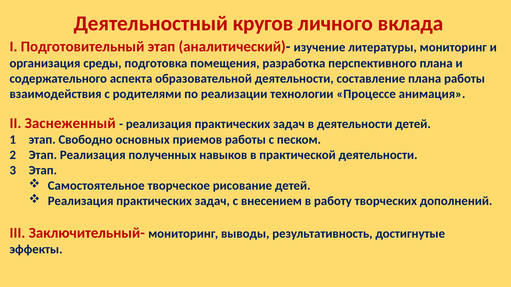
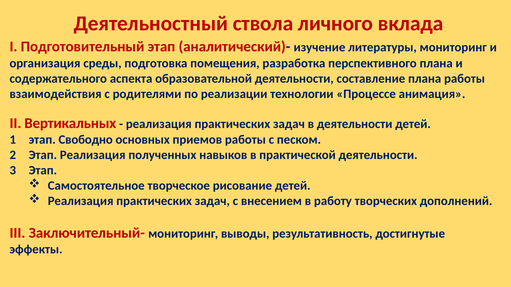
кругов: кругов -> ствола
Заснеженный: Заснеженный -> Вертикальных
